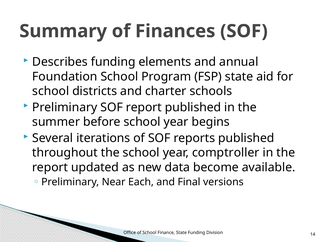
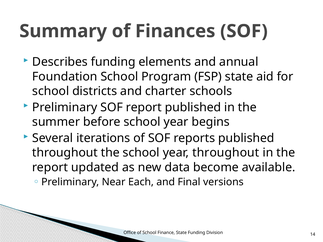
year comptroller: comptroller -> throughout
